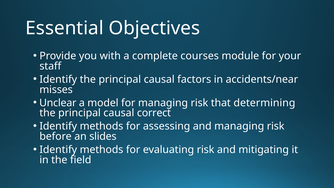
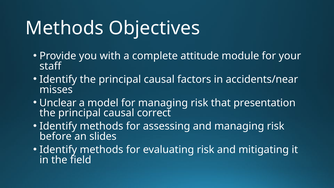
Essential at (65, 28): Essential -> Methods
courses: courses -> attitude
determining: determining -> presentation
